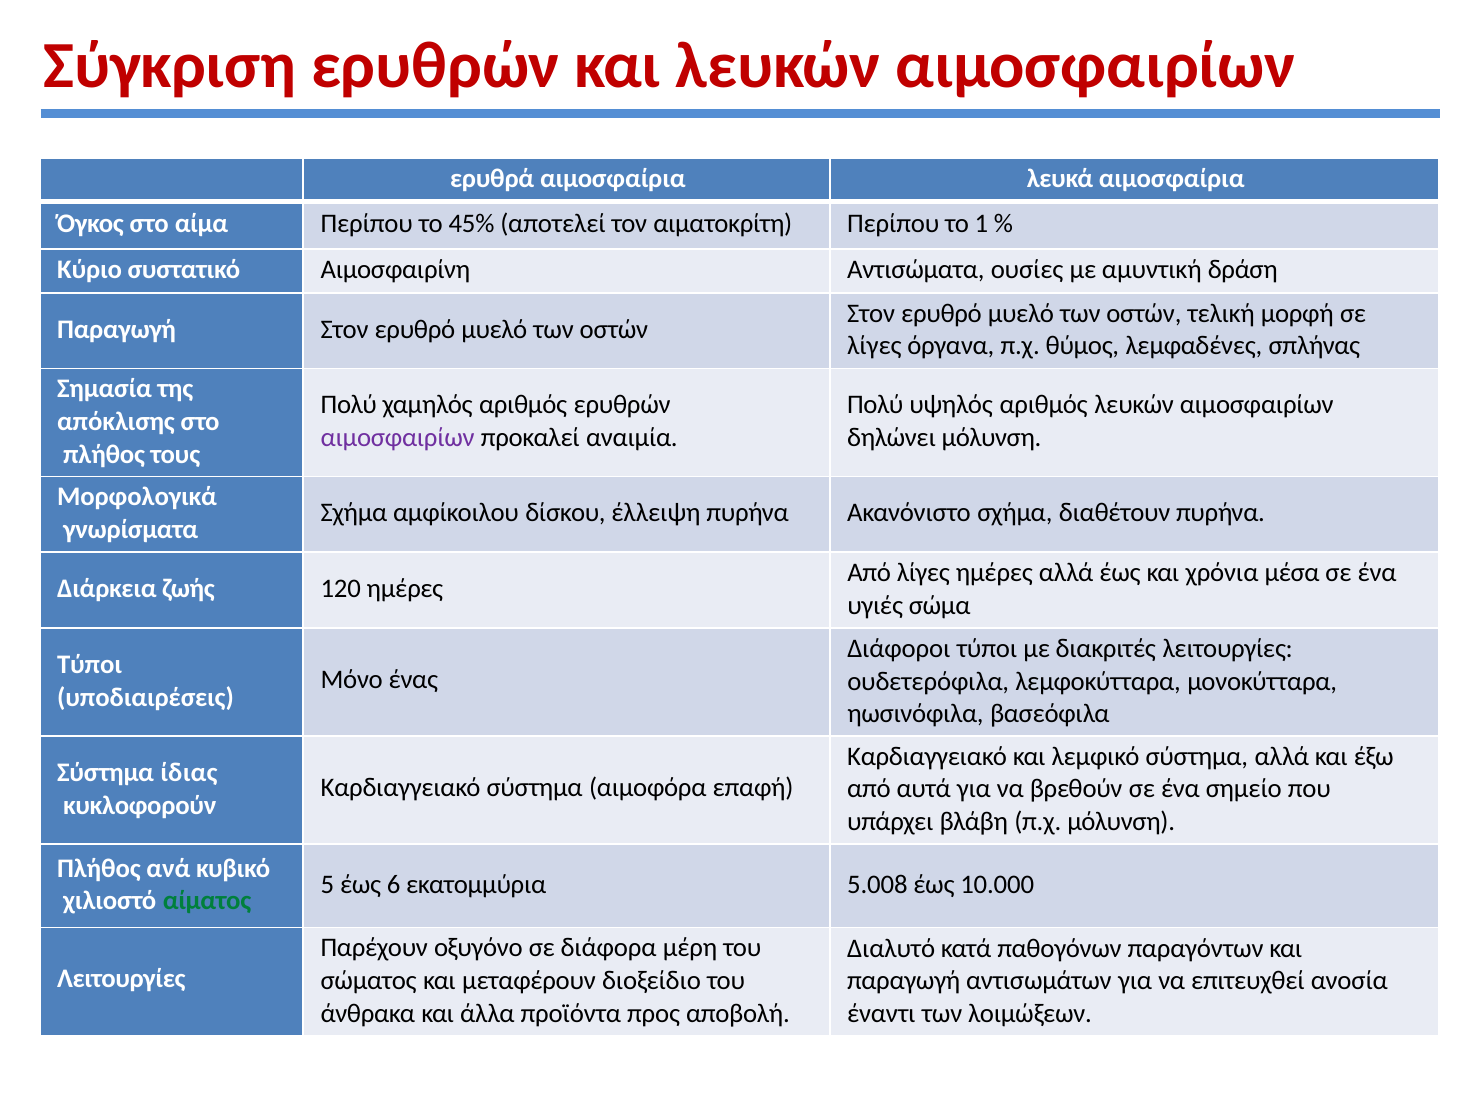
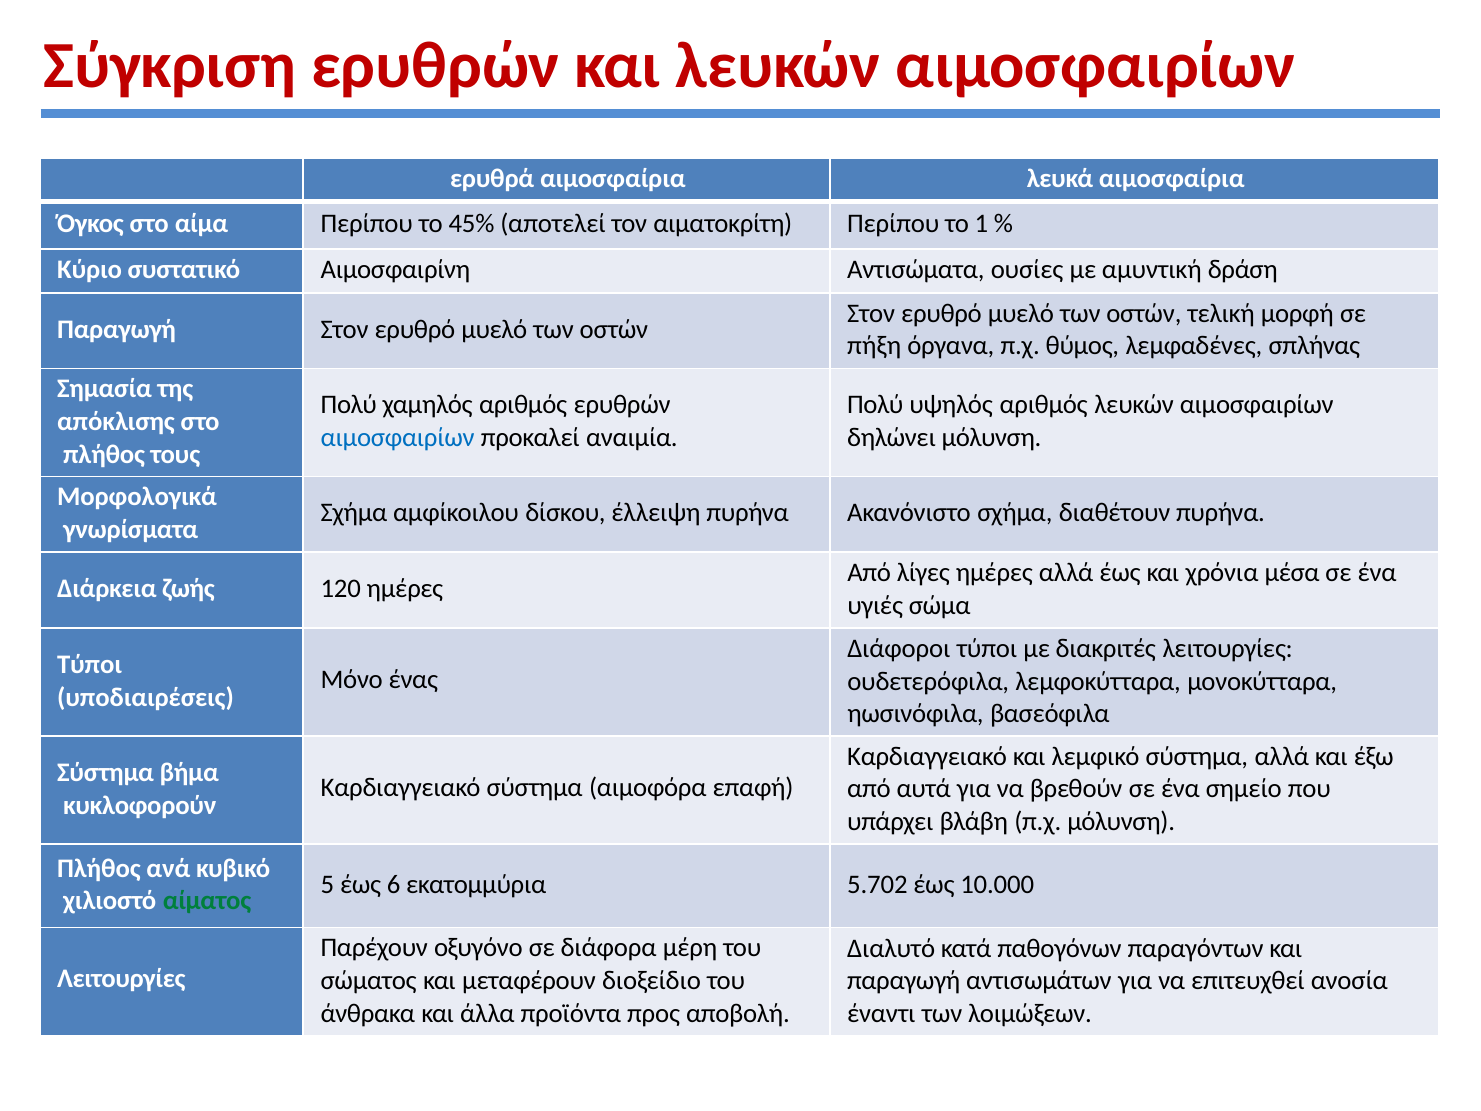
λίγες at (874, 346): λίγες -> πήξη
αιμοσφαιρίων at (398, 438) colour: purple -> blue
ίδιας: ίδιας -> βήμα
5.008: 5.008 -> 5.702
